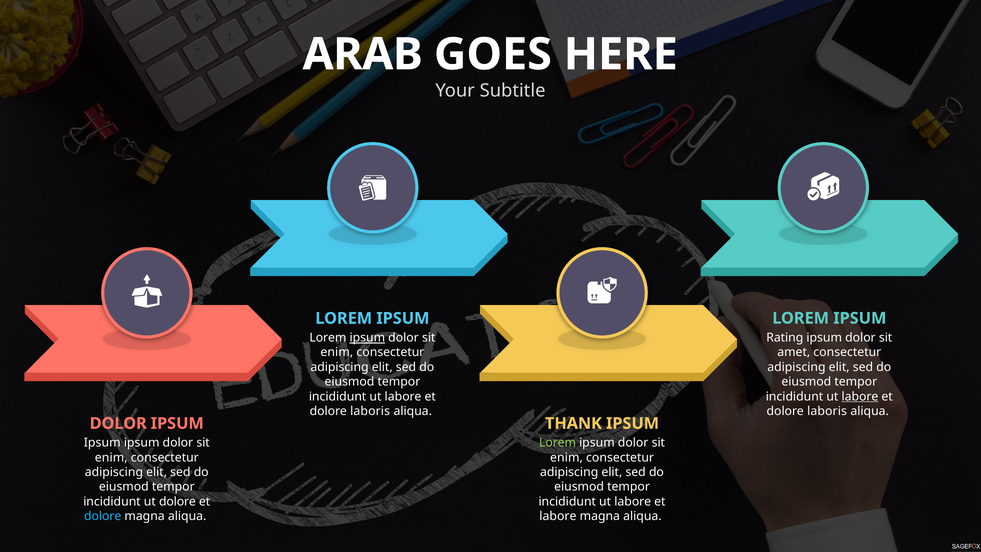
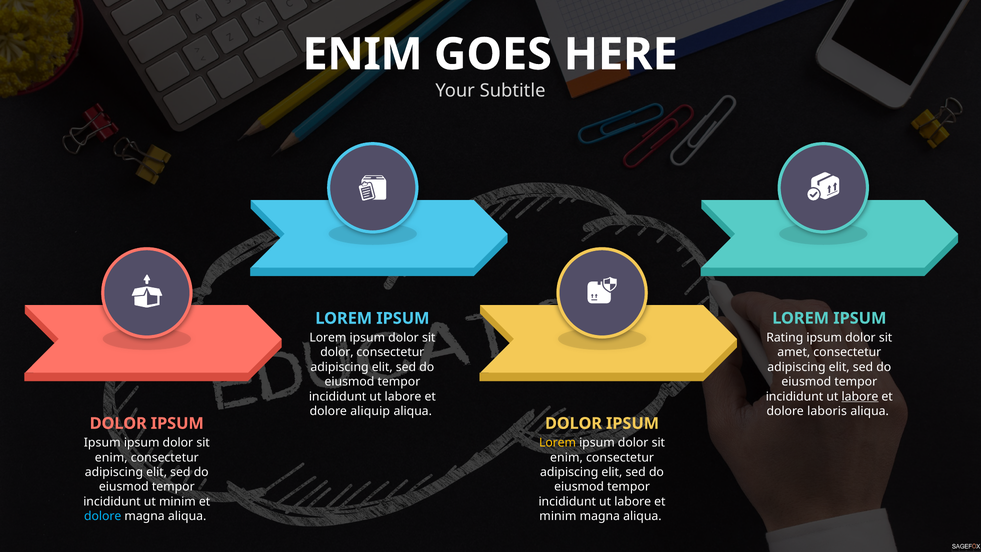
ARAB at (363, 54): ARAB -> ENIM
ipsum at (367, 338) underline: present -> none
enim at (337, 352): enim -> dolor
laboris at (370, 411): laboris -> aliquip
THANK at (573, 423): THANK -> DOLOR
Lorem at (558, 443) colour: light green -> yellow
ut dolore: dolore -> minim
labore at (558, 516): labore -> minim
